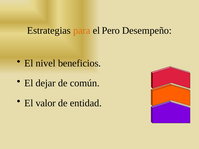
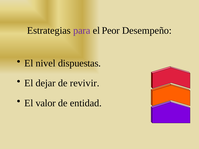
para colour: orange -> purple
Pero: Pero -> Peor
beneficios: beneficios -> dispuestas
común: común -> revivir
